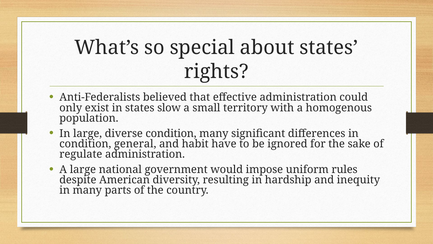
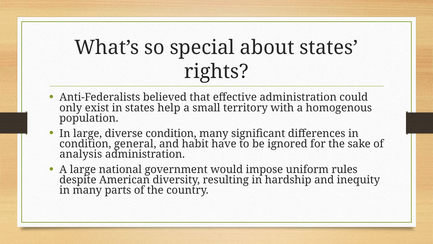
slow: slow -> help
regulate: regulate -> analysis
